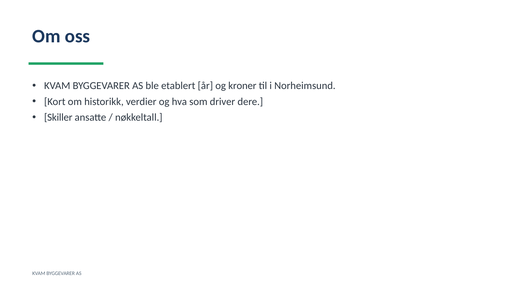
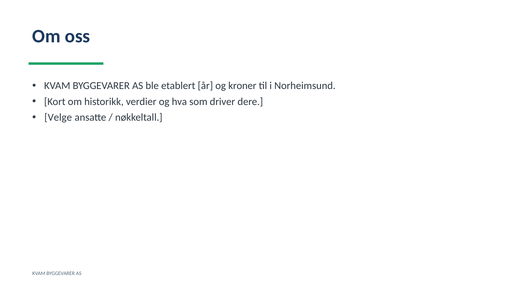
Skiller: Skiller -> Velge
